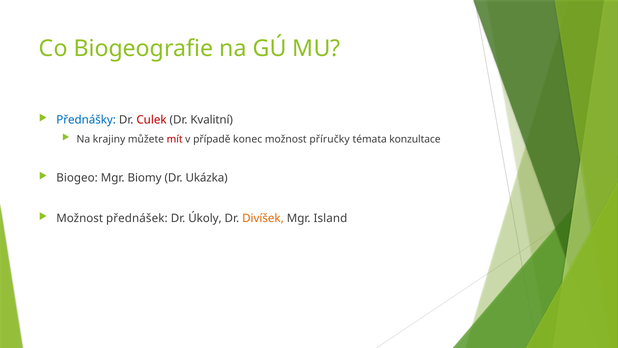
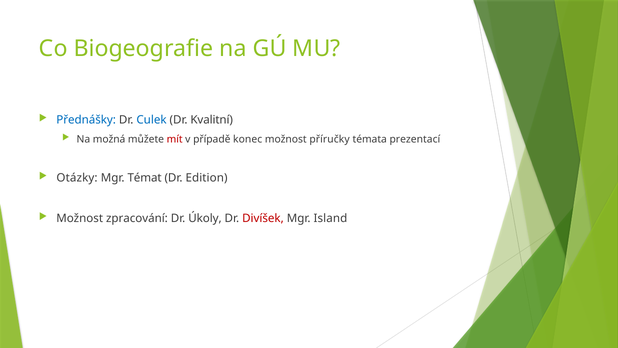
Culek colour: red -> blue
krajiny: krajiny -> možná
konzultace: konzultace -> prezentací
Biogeo: Biogeo -> Otázky
Biomy: Biomy -> Témat
Ukázka: Ukázka -> Edition
přednášek: přednášek -> zpracování
Divíšek colour: orange -> red
